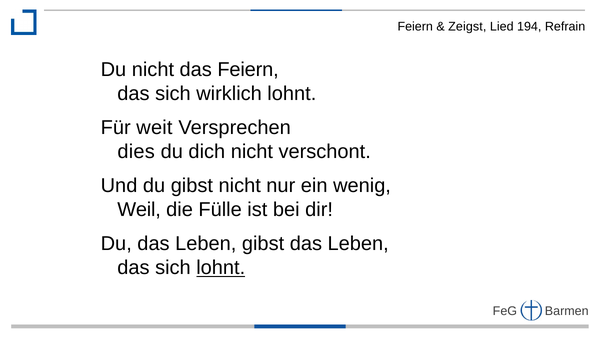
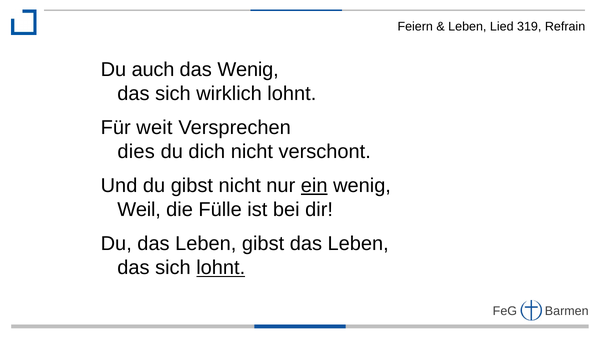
Zeigst at (467, 27): Zeigst -> Leben
194: 194 -> 319
Du nicht: nicht -> auch
das Feiern: Feiern -> Wenig
ein underline: none -> present
